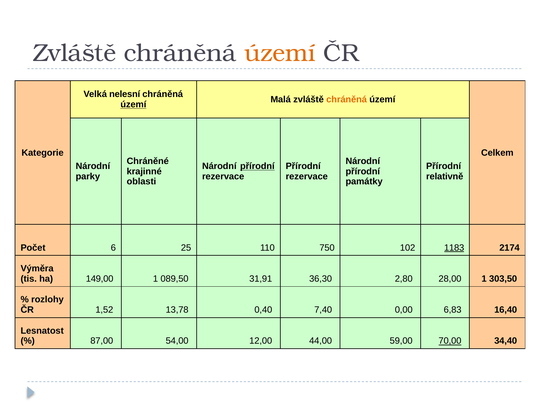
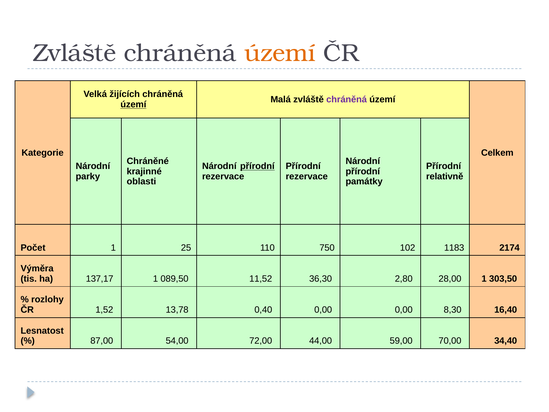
nelesní: nelesní -> žijících
chráněná at (347, 99) colour: orange -> purple
Počet 6: 6 -> 1
1183 underline: present -> none
149,00: 149,00 -> 137,17
31,91: 31,91 -> 11,52
0,40 7,40: 7,40 -> 0,00
6,83: 6,83 -> 8,30
12,00: 12,00 -> 72,00
70,00 underline: present -> none
